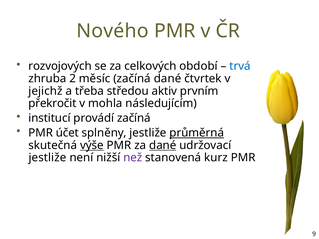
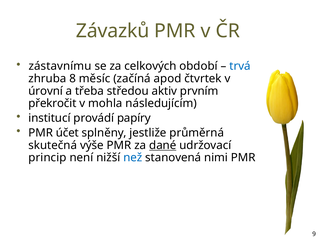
Nového: Nového -> Závazků
rozvojových: rozvojových -> zástavnímu
2: 2 -> 8
začíná dané: dané -> apod
jejichž: jejichž -> úrovní
provádí začíná: začíná -> papíry
průměrná underline: present -> none
výše underline: present -> none
jestliže at (47, 158): jestliže -> princip
než colour: purple -> blue
kurz: kurz -> nimi
